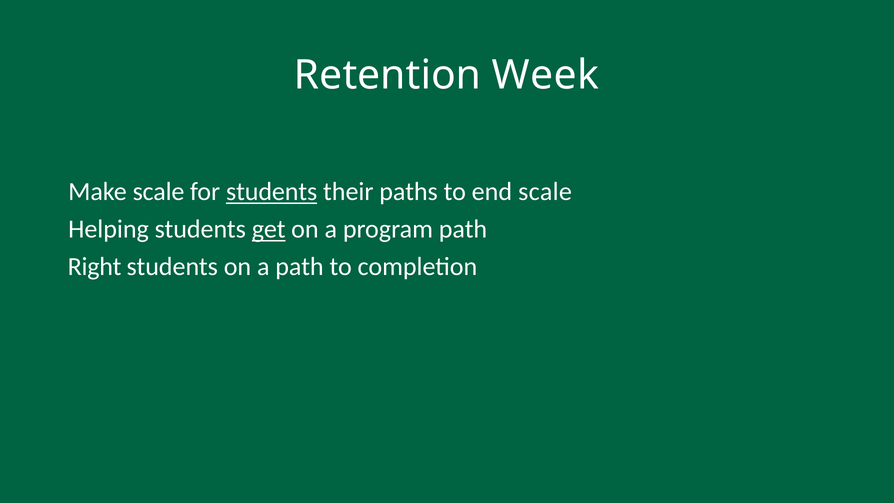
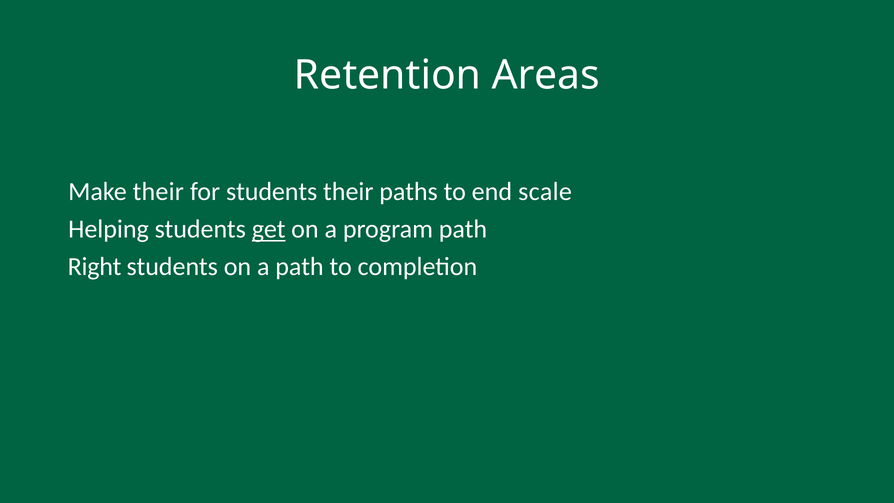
Week: Week -> Areas
Make scale: scale -> their
students at (272, 192) underline: present -> none
